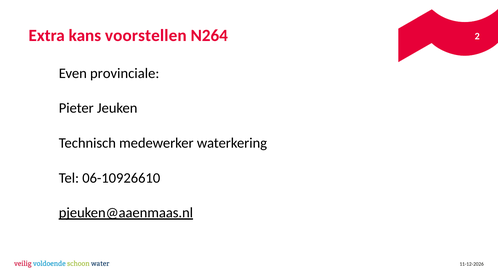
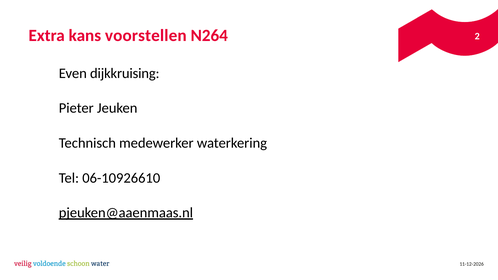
provinciale: provinciale -> dijkkruising
